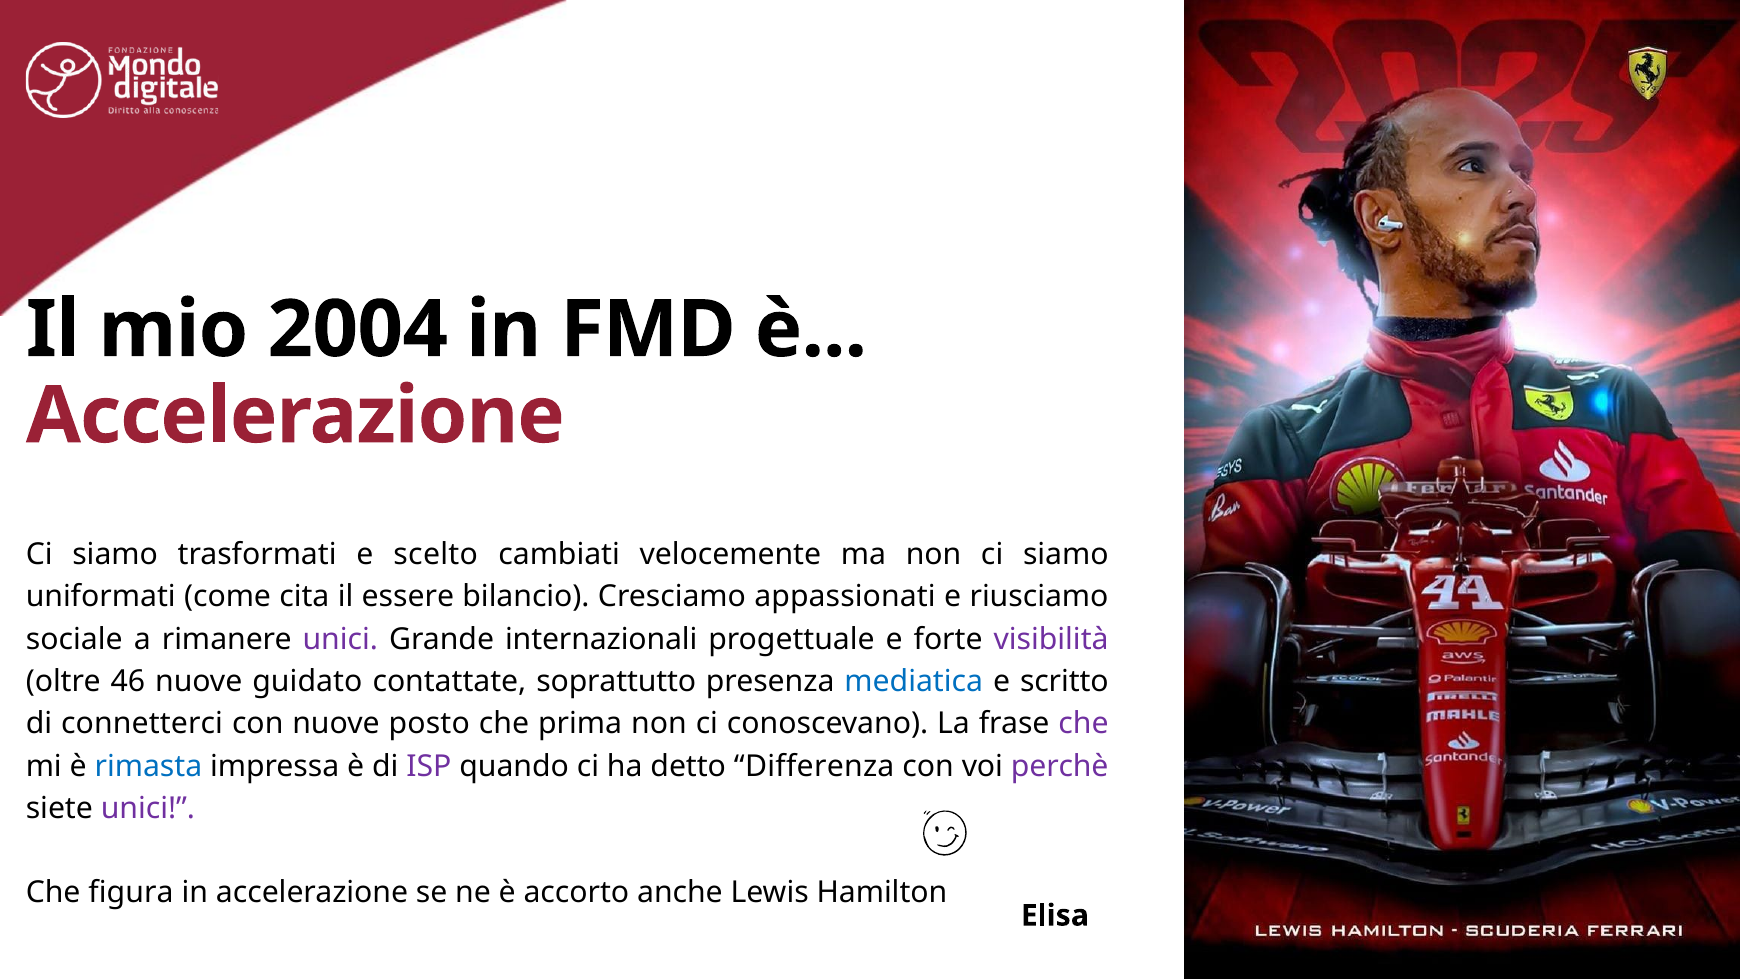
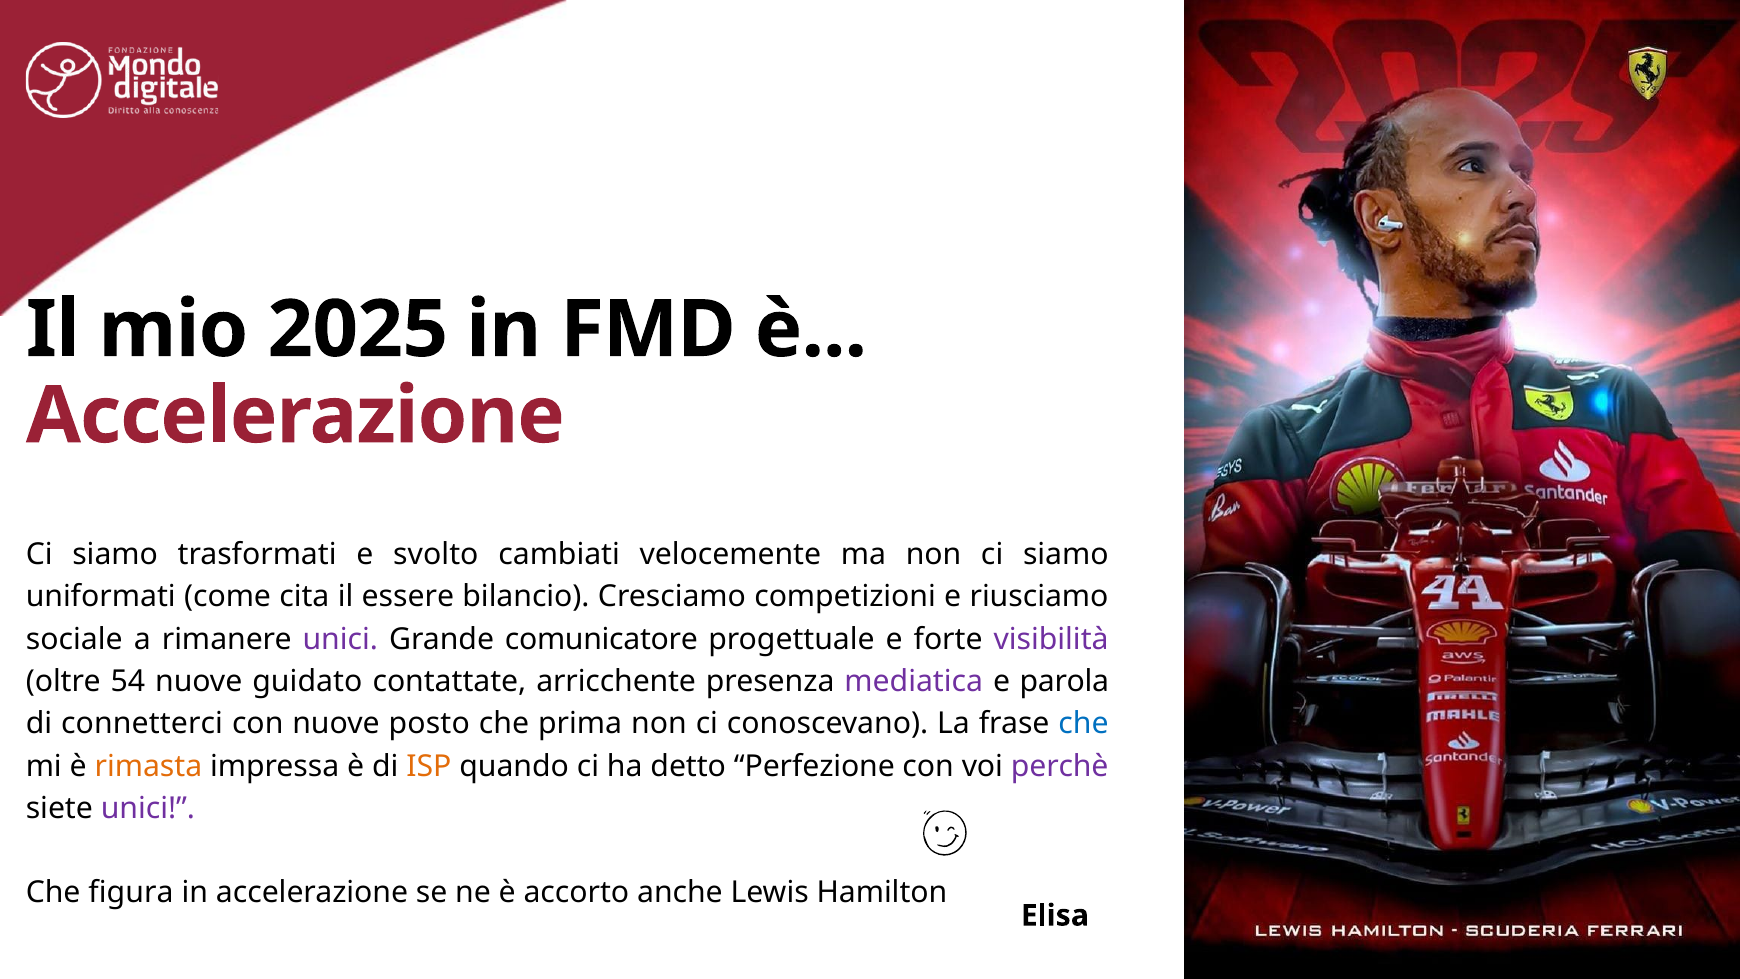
2004: 2004 -> 2025
scelto: scelto -> svolto
appassionati: appassionati -> competizioni
internazionali: internazionali -> comunicatore
46: 46 -> 54
soprattutto: soprattutto -> arricchente
mediatica colour: blue -> purple
scritto: scritto -> parola
che at (1084, 724) colour: purple -> blue
rimasta colour: blue -> orange
ISP colour: purple -> orange
Differenza: Differenza -> Perfezione
